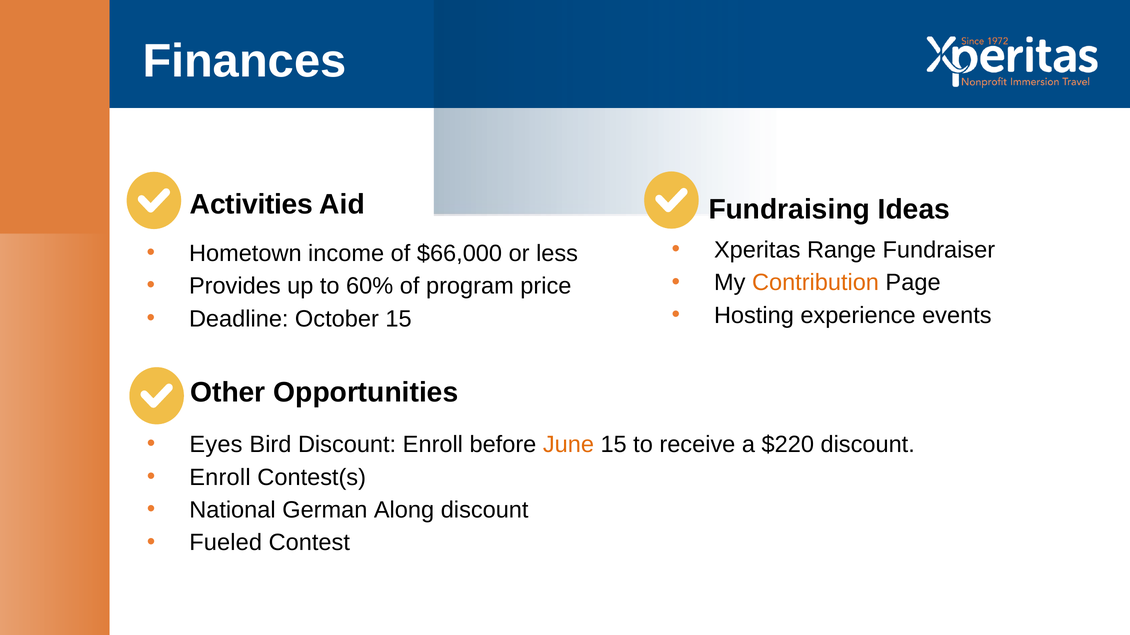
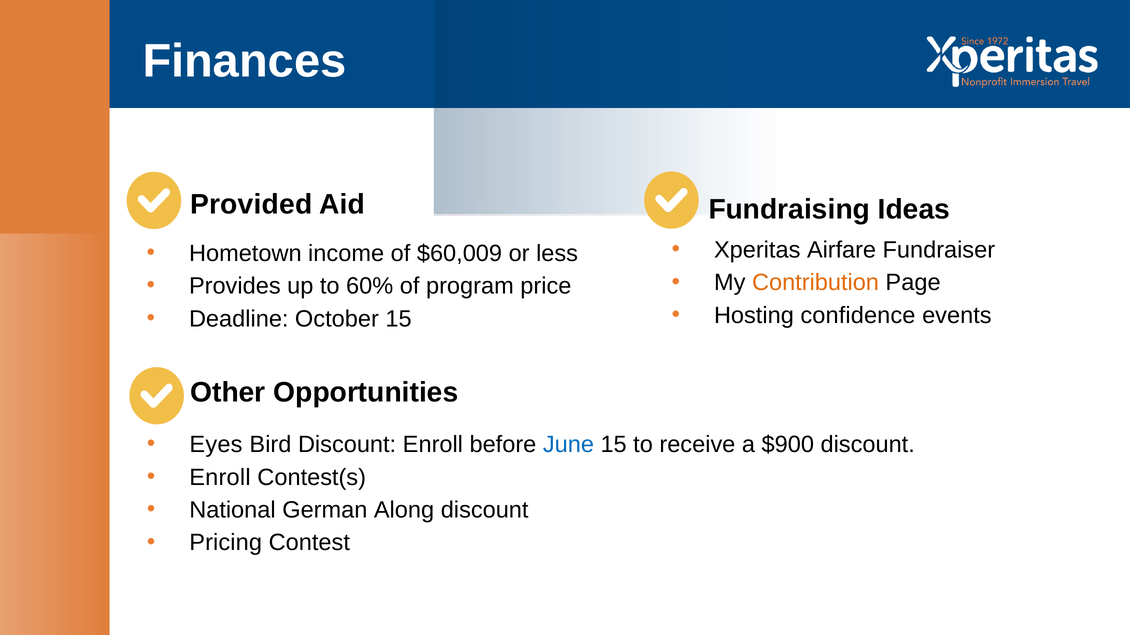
Activities: Activities -> Provided
Range: Range -> Airfare
$66,000: $66,000 -> $60,009
experience: experience -> confidence
June colour: orange -> blue
$220: $220 -> $900
Fueled: Fueled -> Pricing
